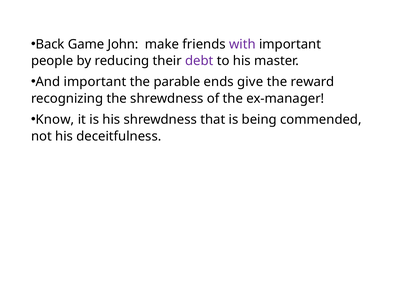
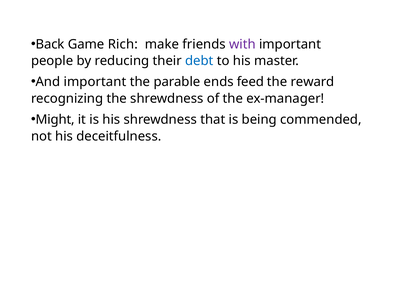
John: John -> Rich
debt colour: purple -> blue
give: give -> feed
Know: Know -> Might
